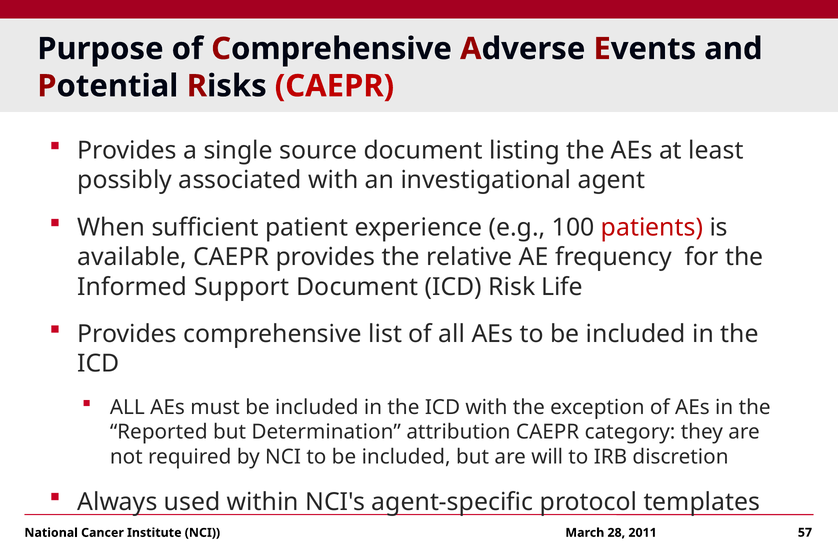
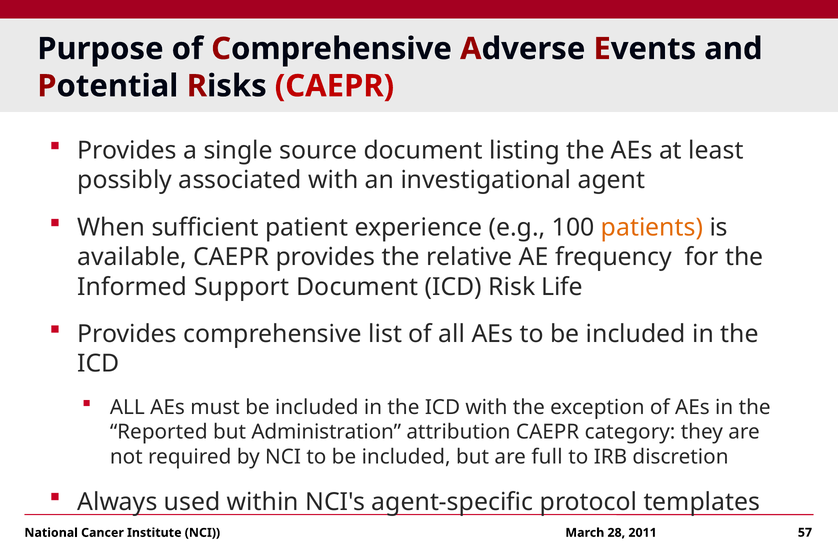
patients colour: red -> orange
Determination: Determination -> Administration
will: will -> full
